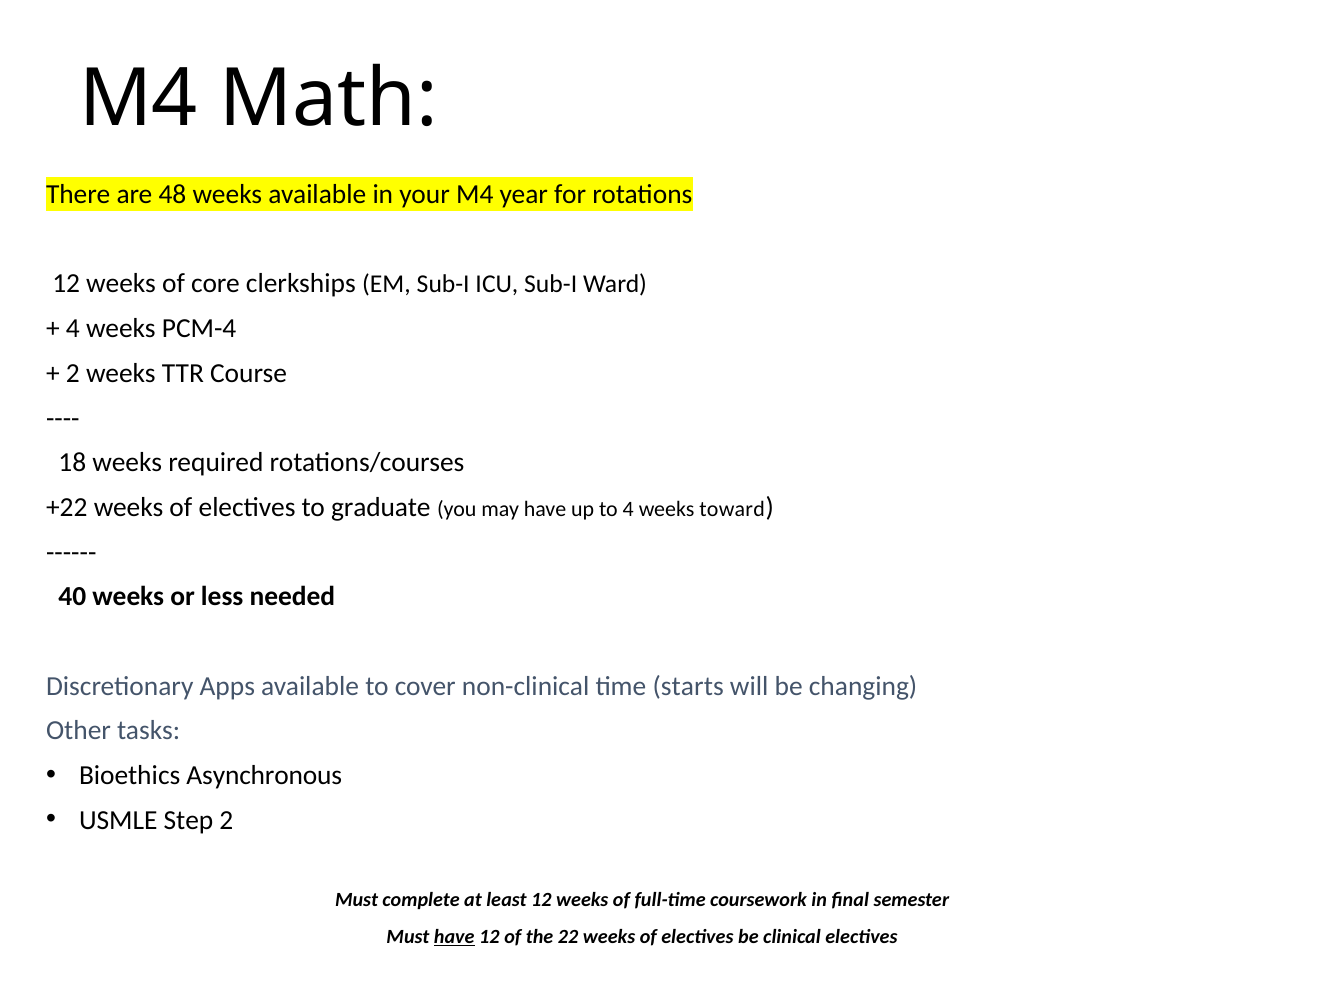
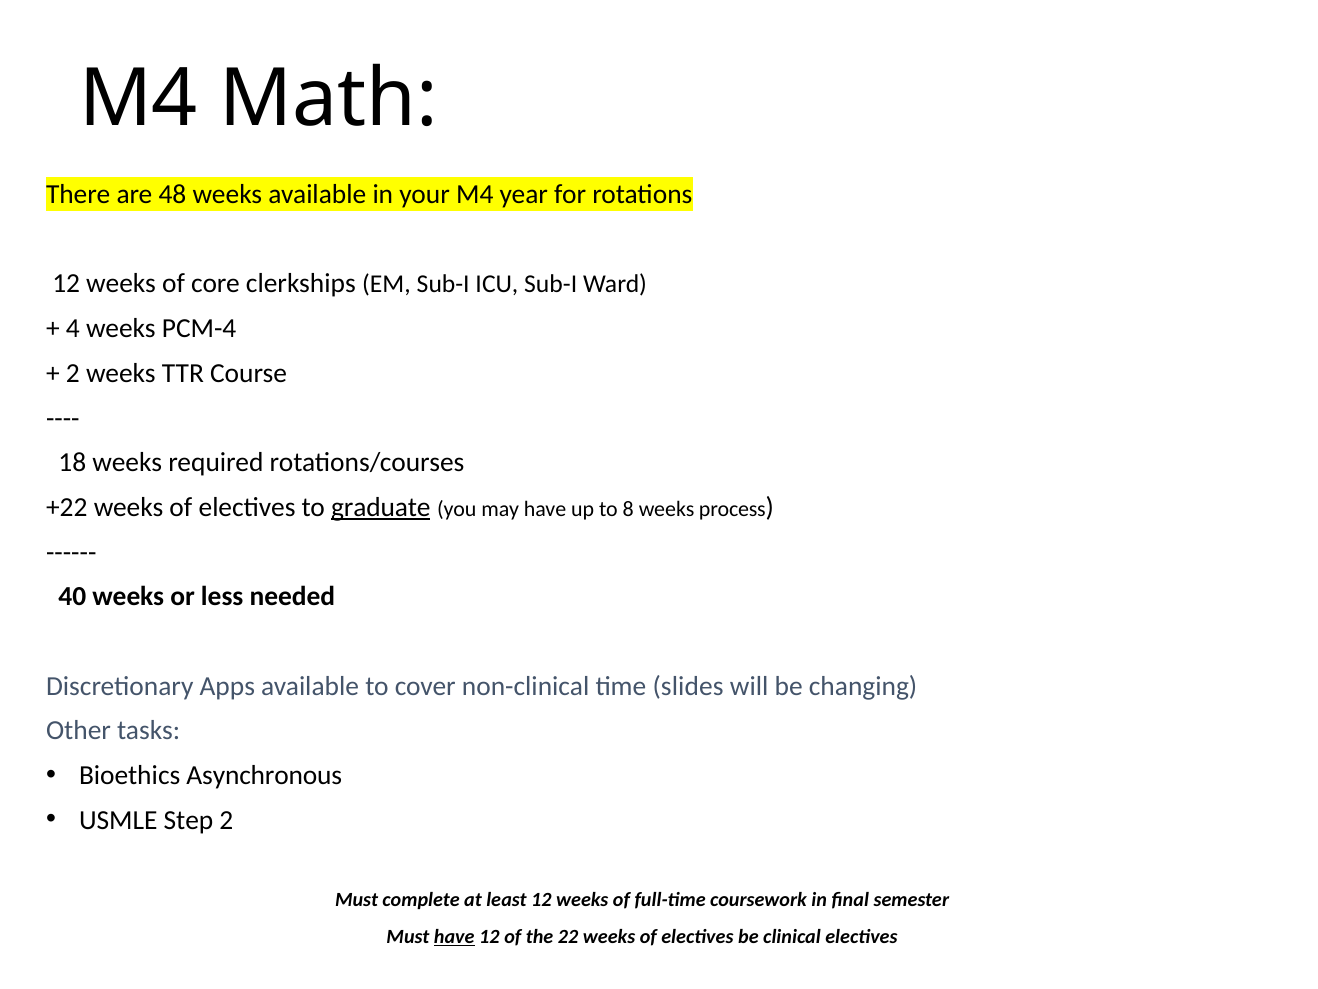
graduate underline: none -> present
to 4: 4 -> 8
toward: toward -> process
starts: starts -> slides
